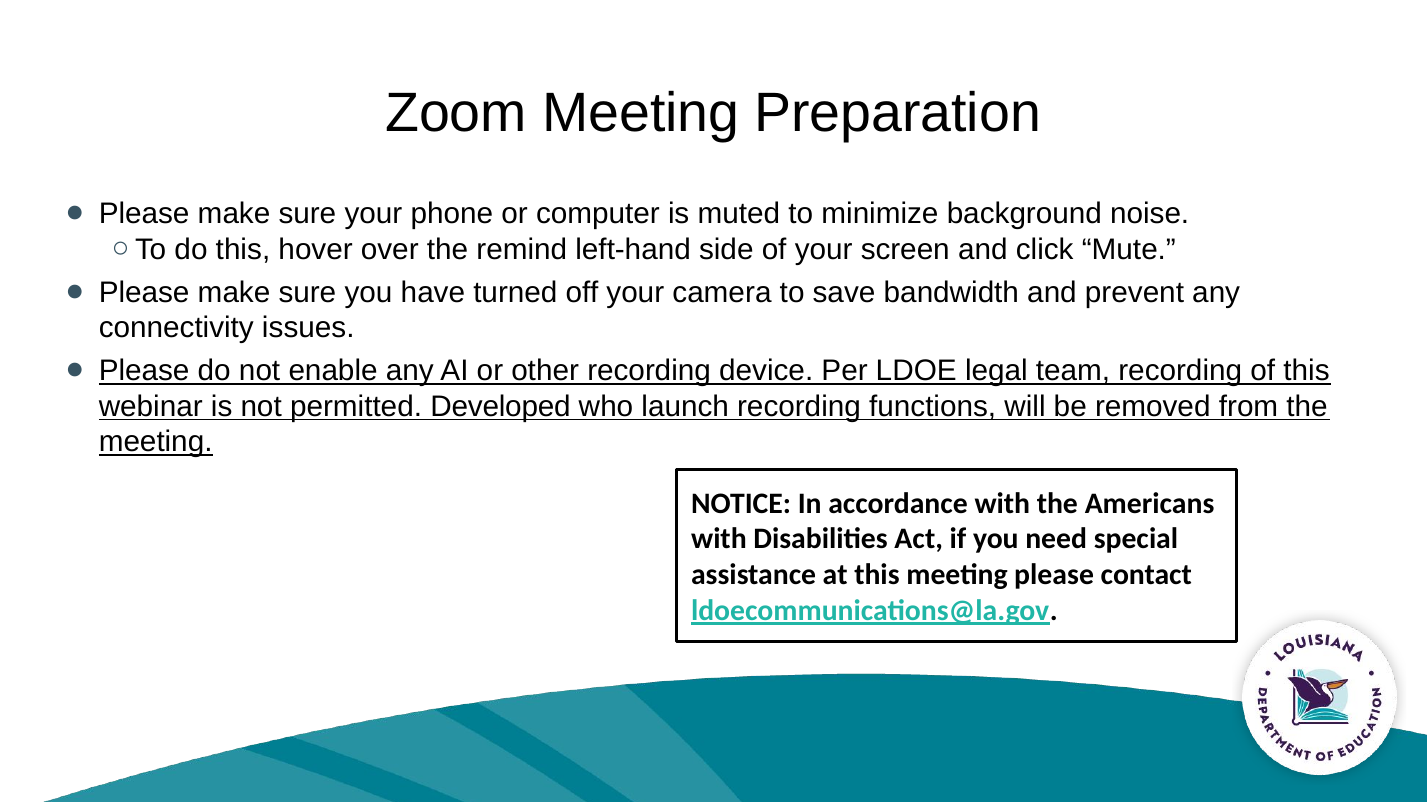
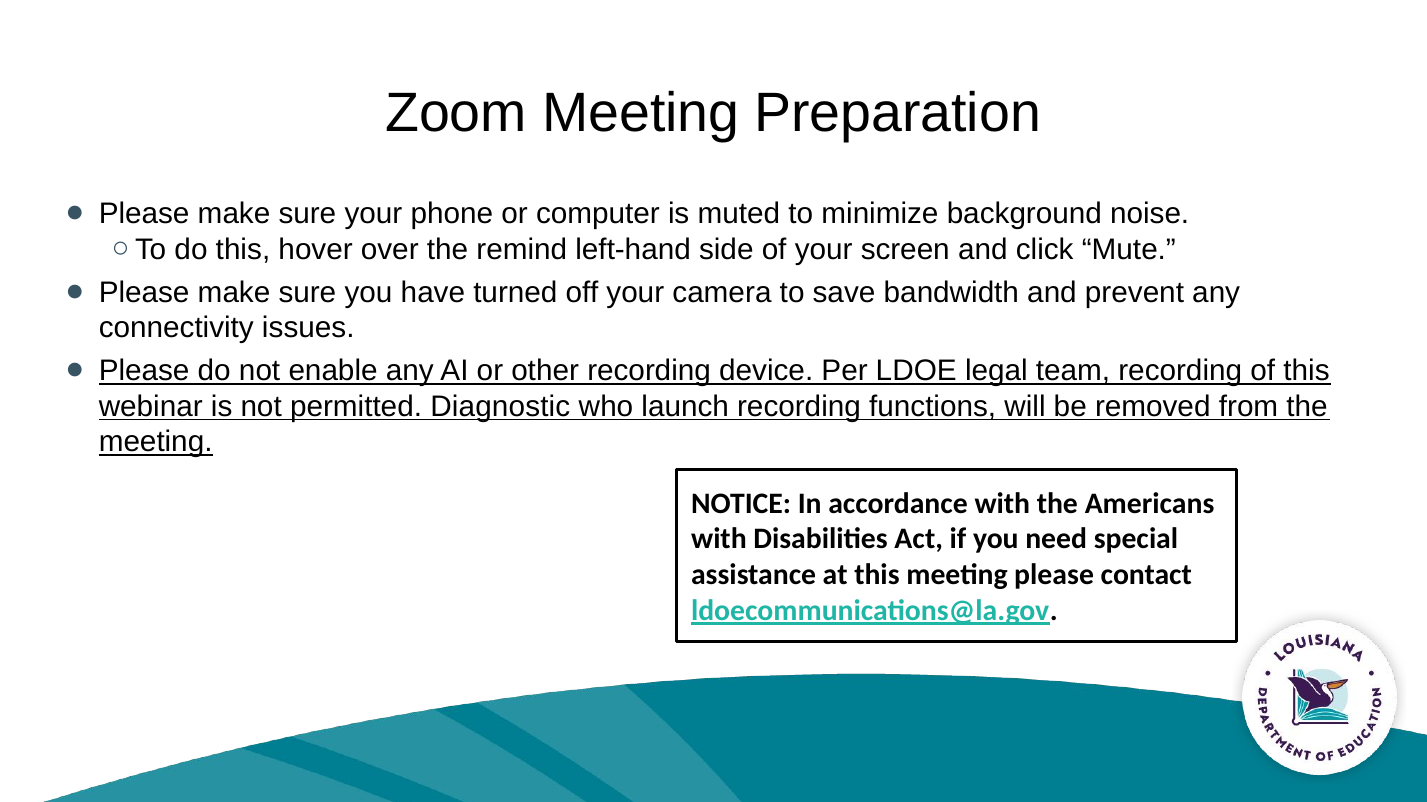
Developed: Developed -> Diagnostic
